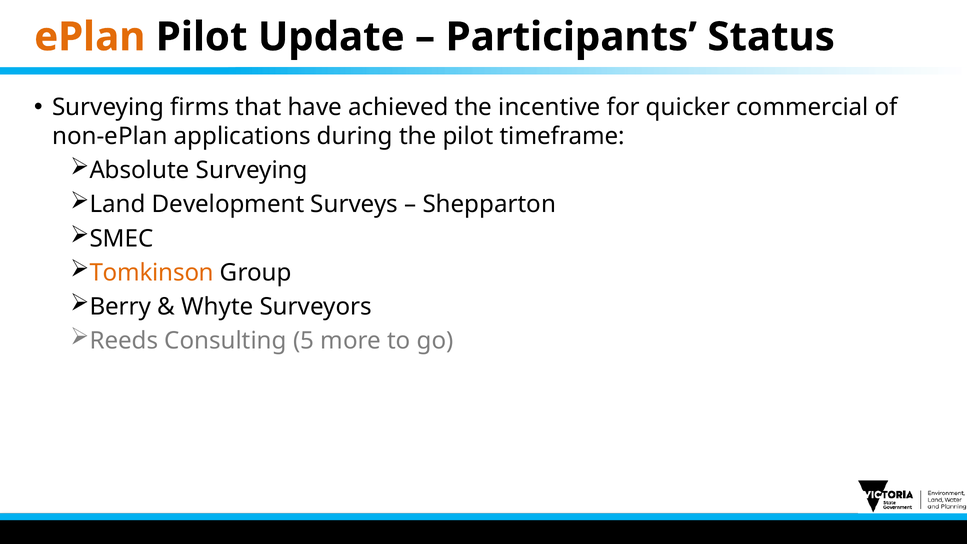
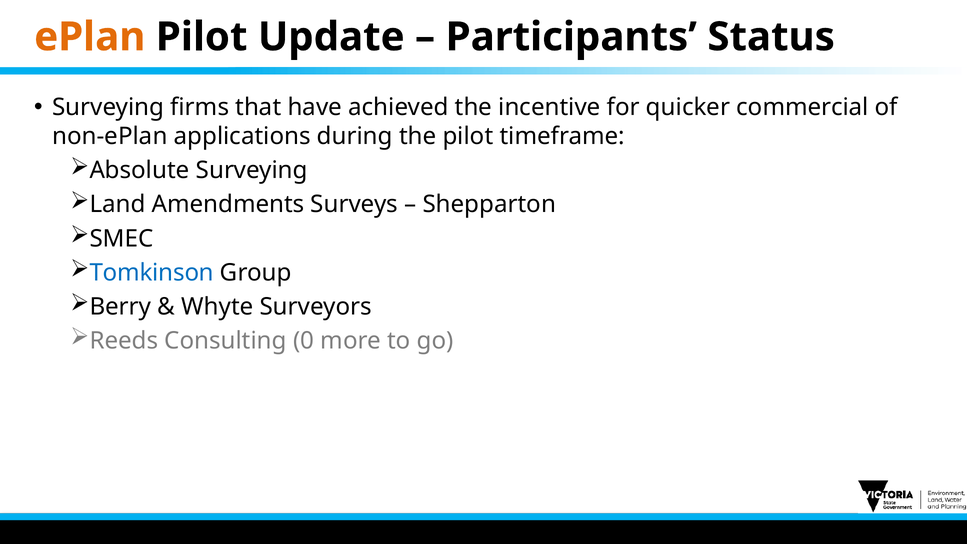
Development: Development -> Amendments
Tomkinson colour: orange -> blue
5: 5 -> 0
